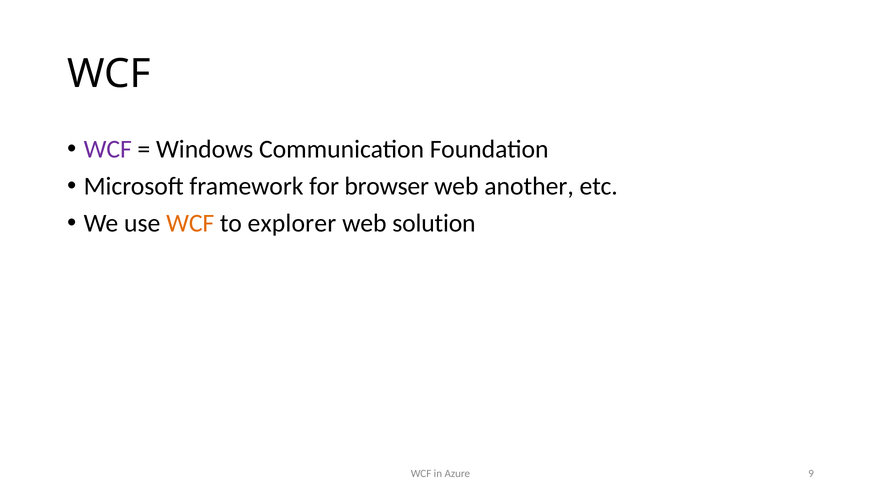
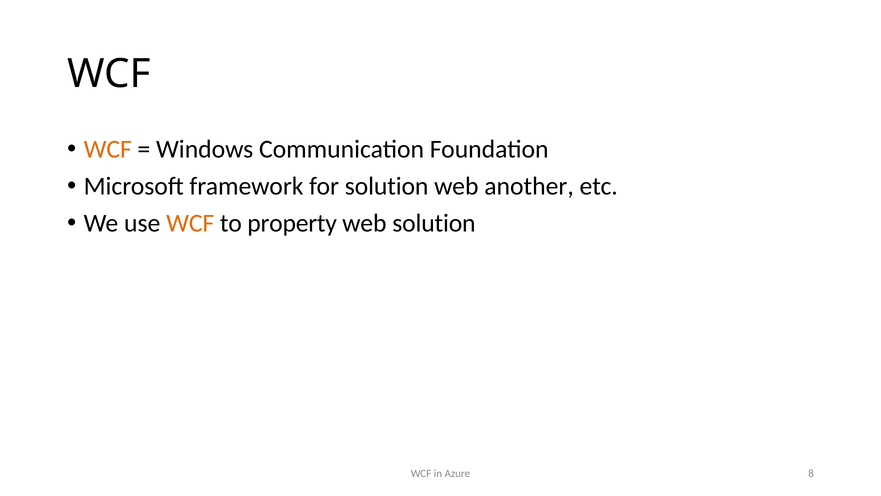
WCF at (108, 149) colour: purple -> orange
for browser: browser -> solution
explorer: explorer -> property
9: 9 -> 8
